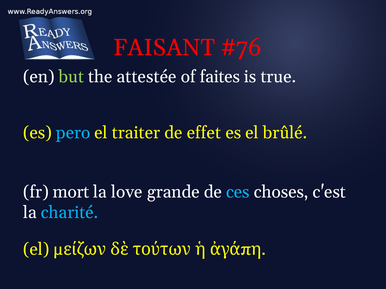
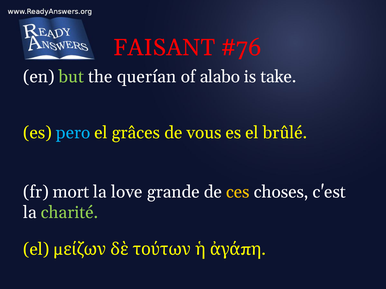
attestée: attestée -> querían
faites: faites -> alabo
true: true -> take
traiter: traiter -> grâces
effet: effet -> vous
ces colour: light blue -> yellow
charité colour: light blue -> light green
